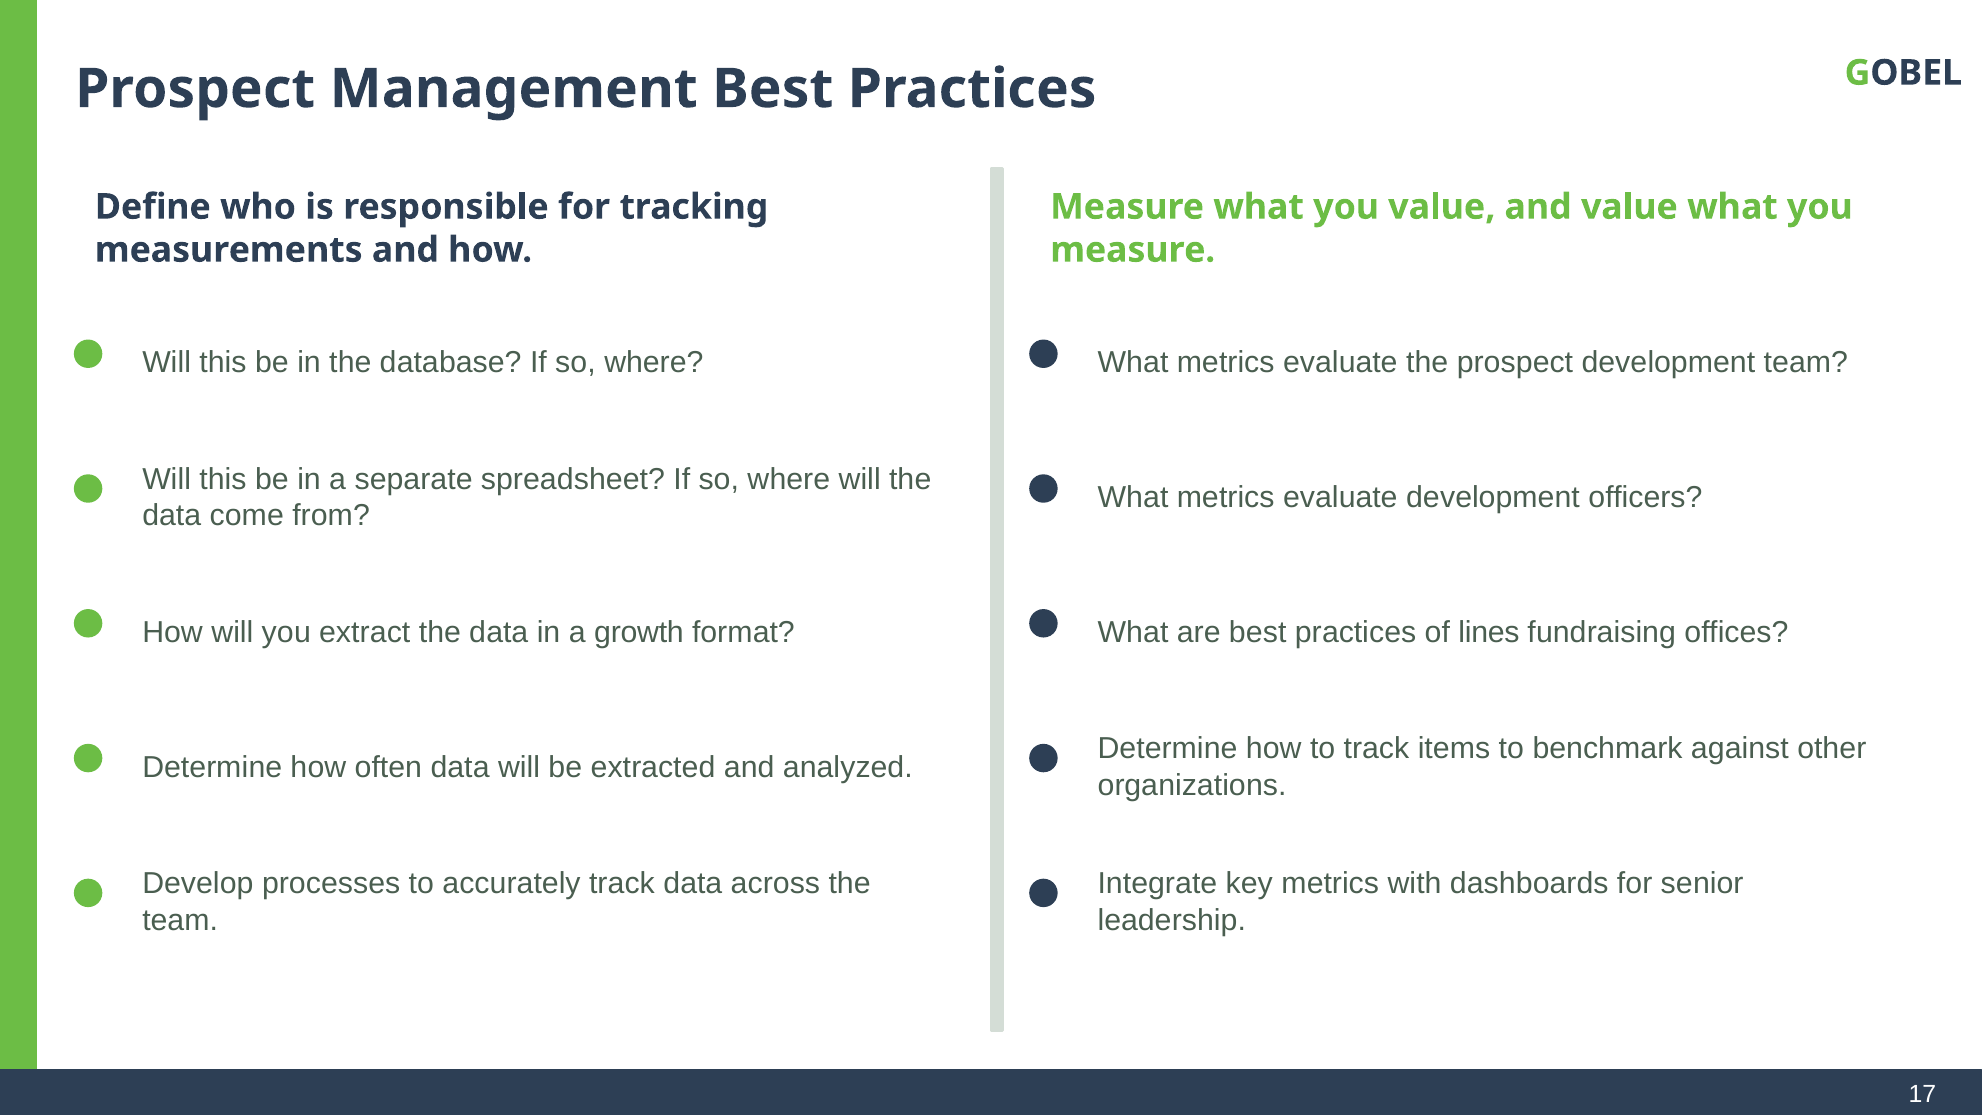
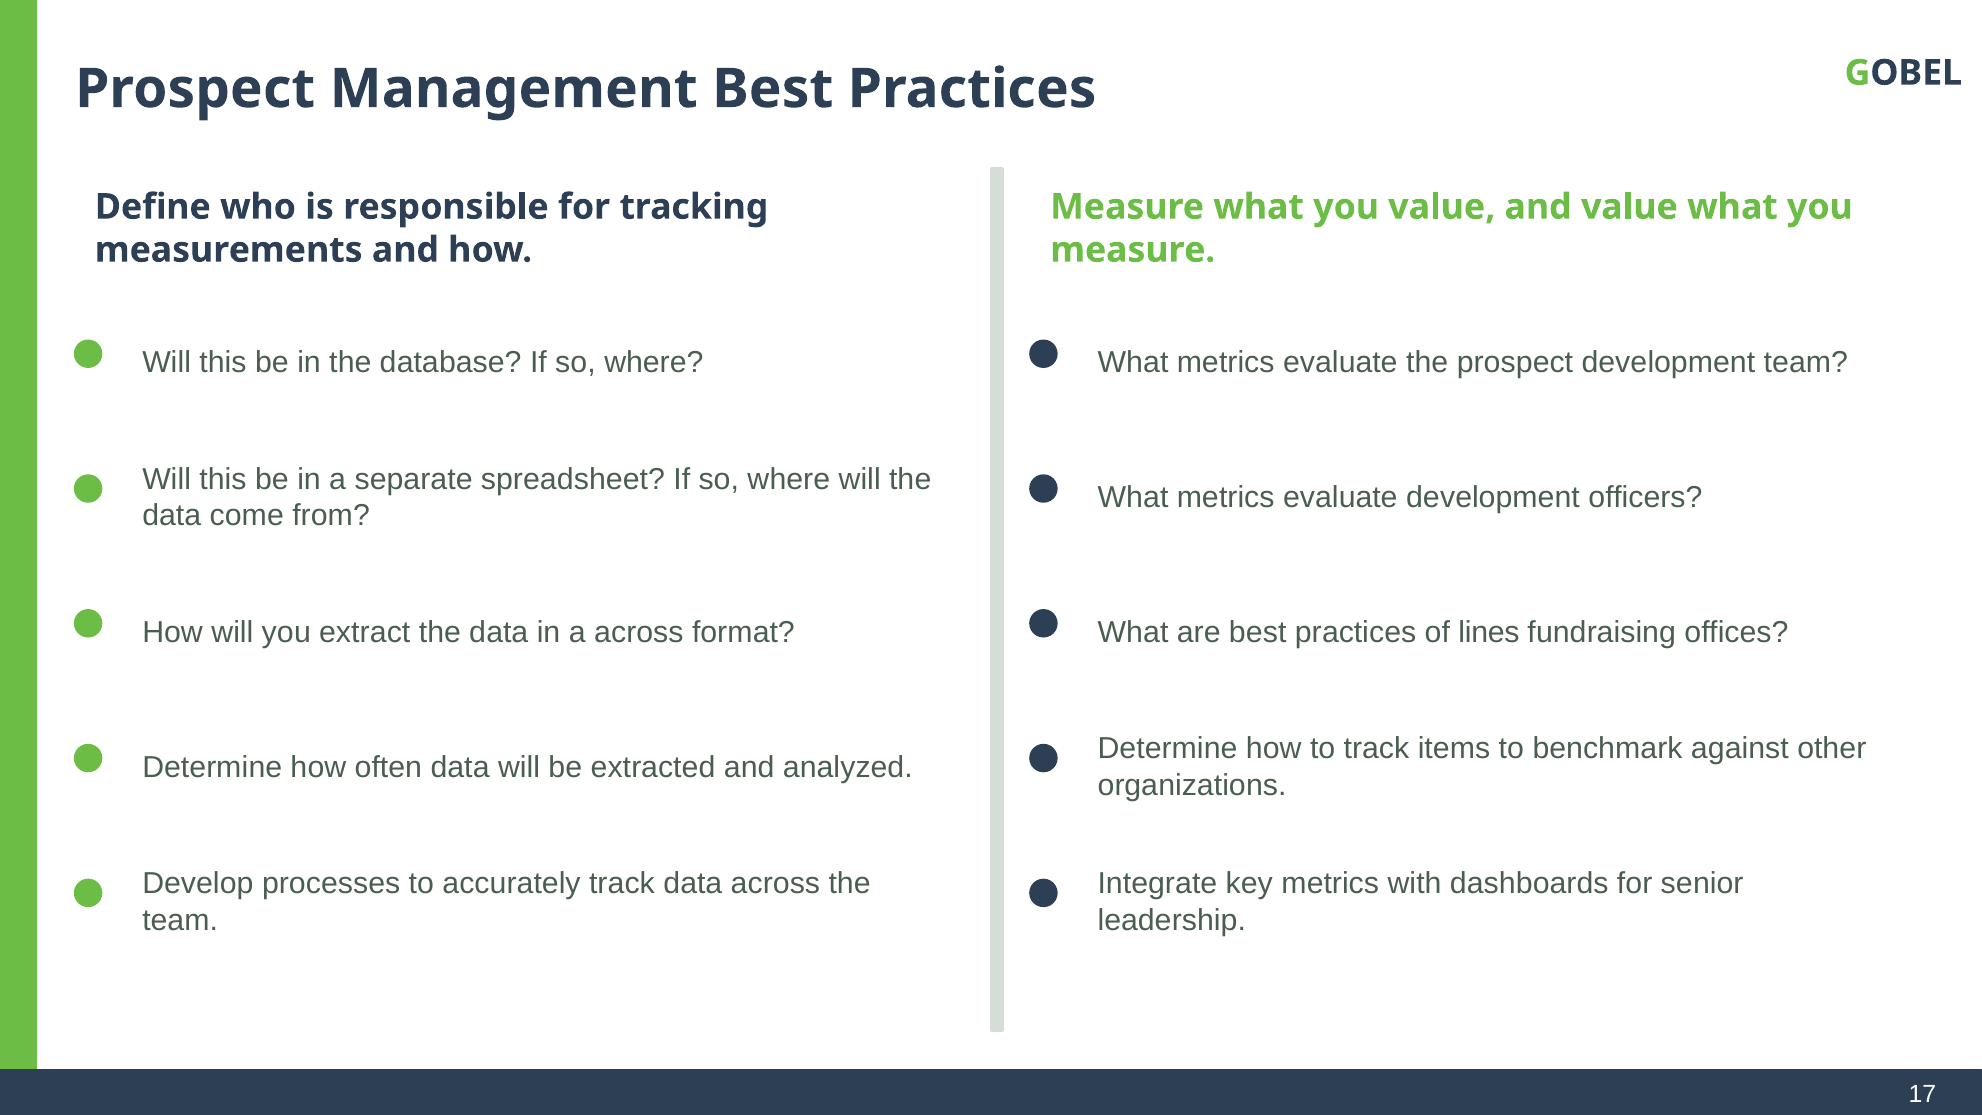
a growth: growth -> across
